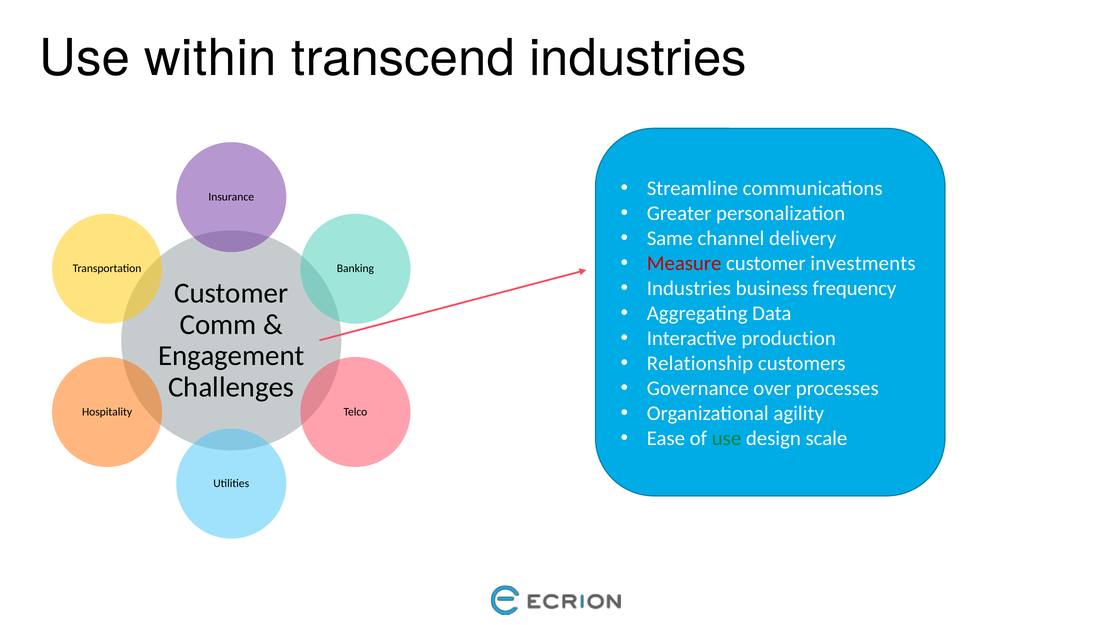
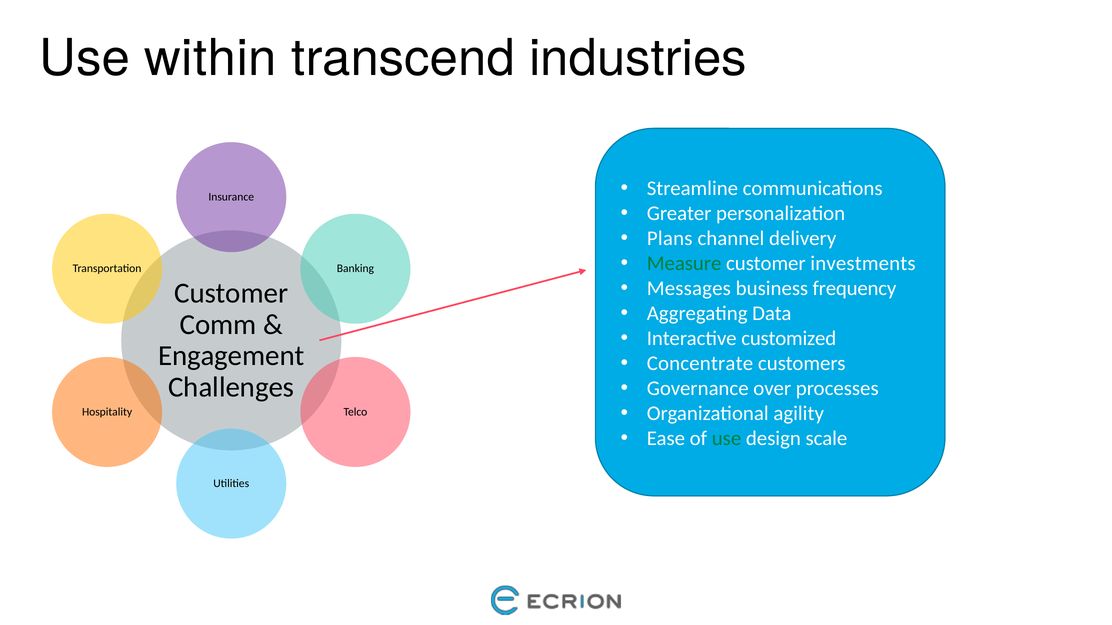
Same: Same -> Plans
Measure colour: red -> green
Industries at (689, 289): Industries -> Messages
production: production -> customized
Relationship: Relationship -> Concentrate
